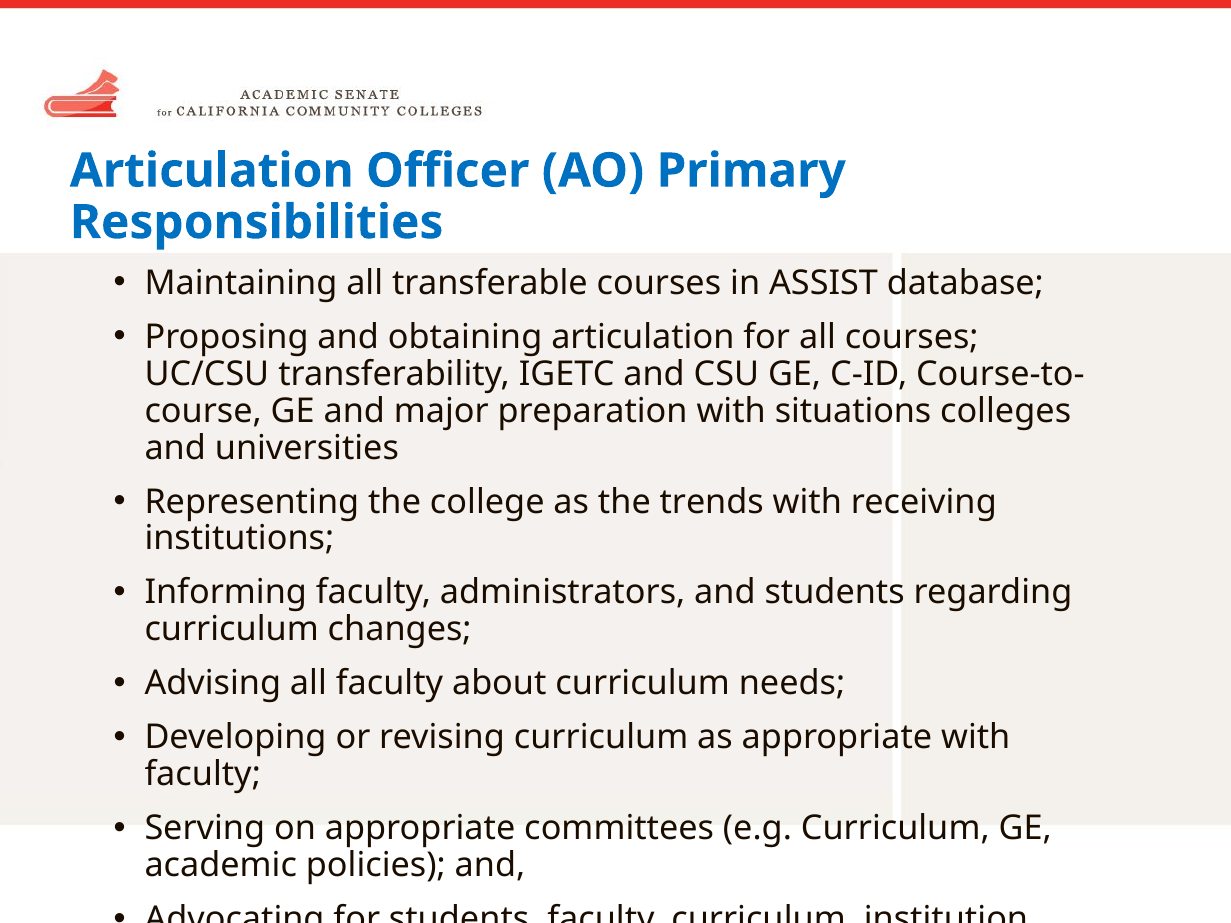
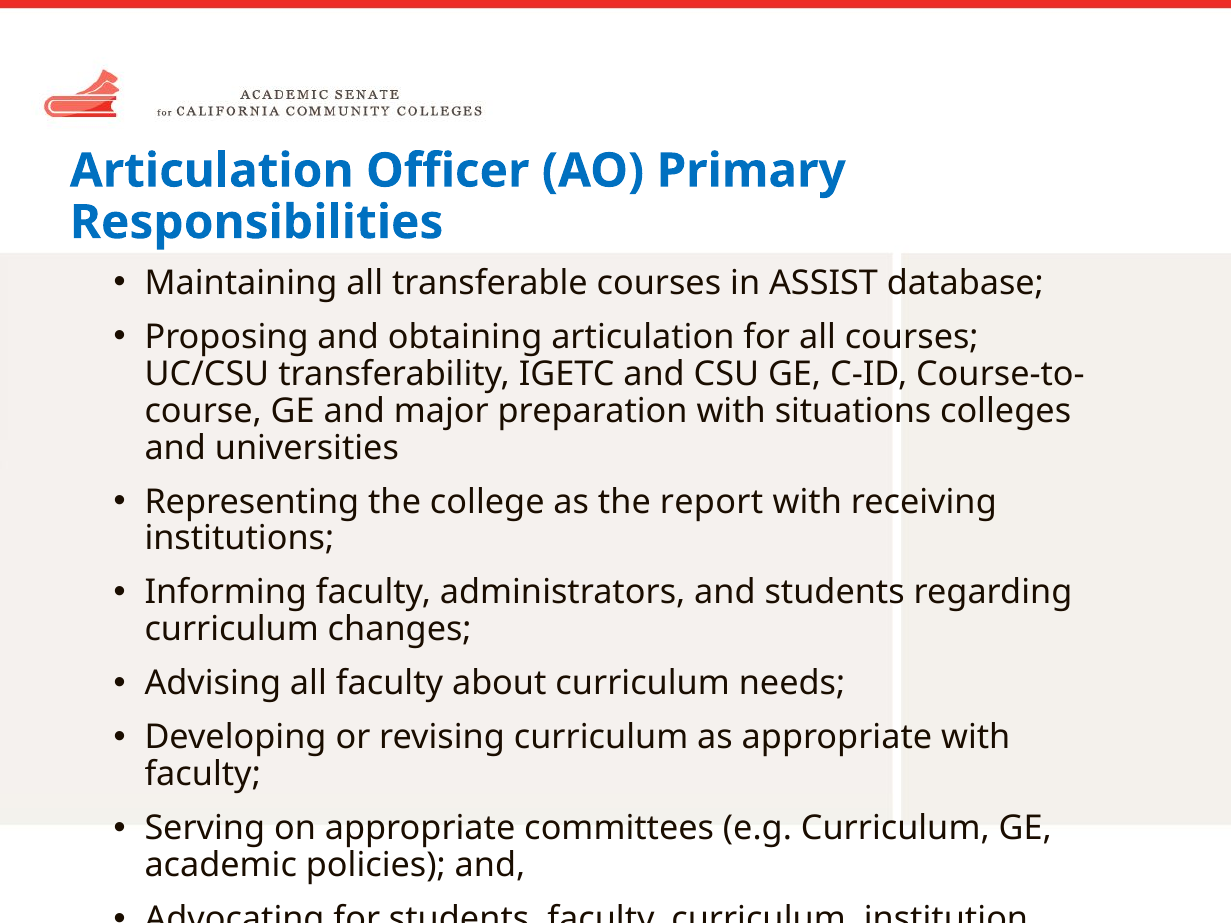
trends: trends -> report
